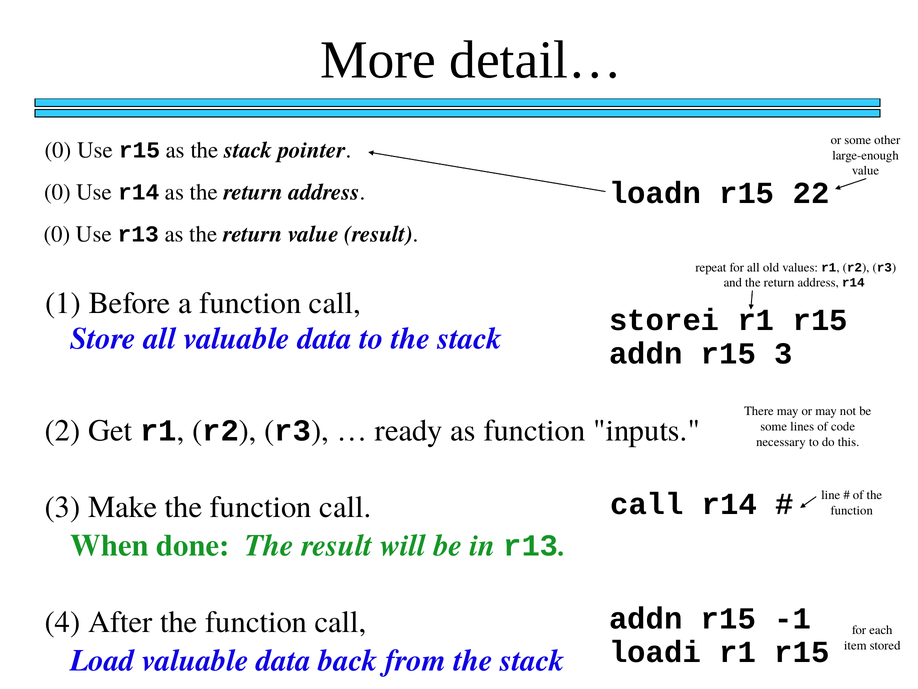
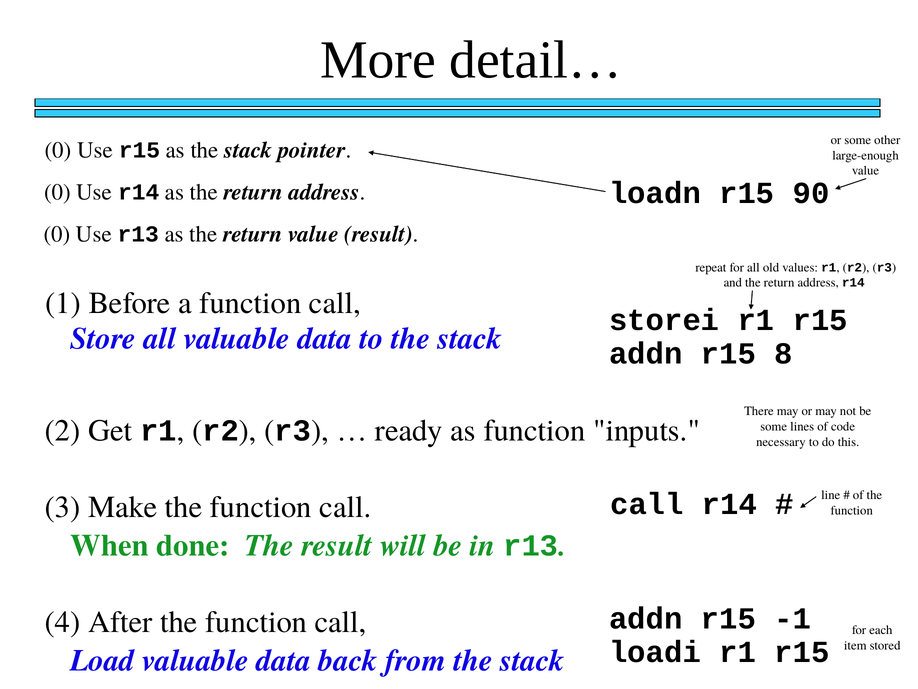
22: 22 -> 90
r15 3: 3 -> 8
